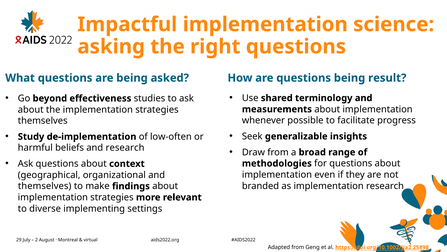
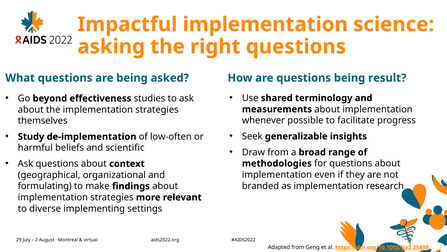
and research: research -> scientific
themselves at (45, 186): themselves -> formulating
